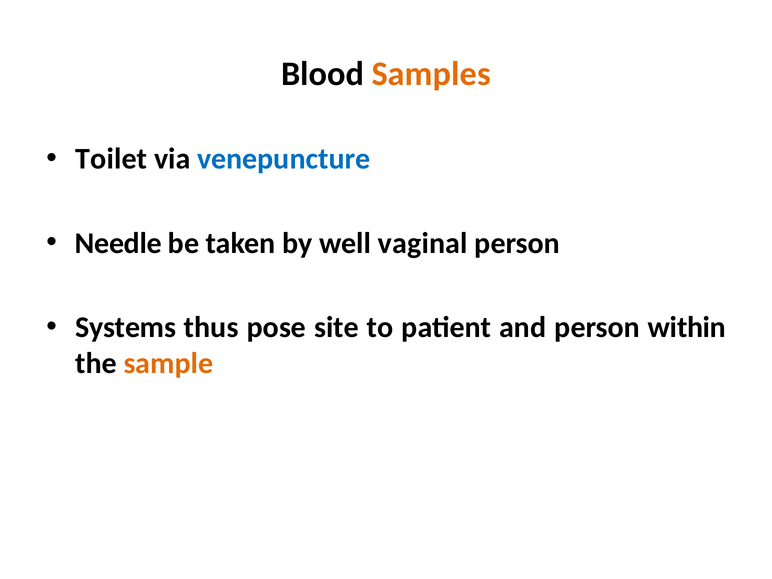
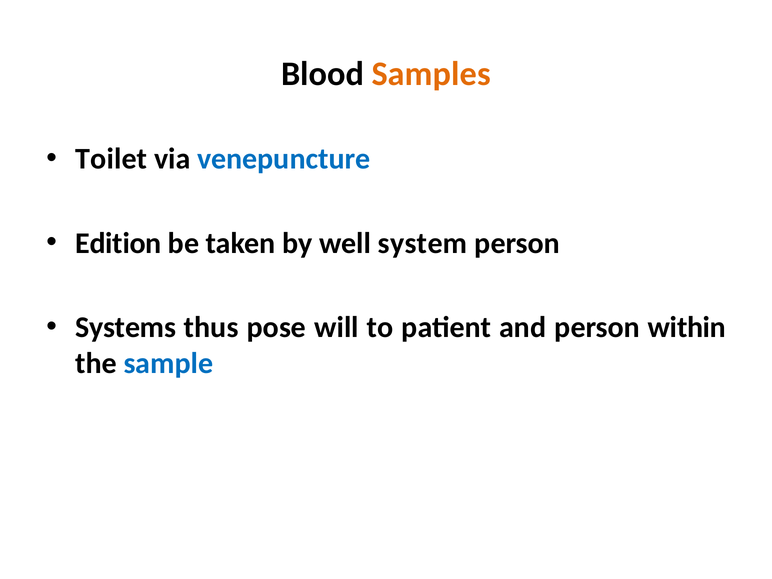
Needle: Needle -> Edition
vaginal: vaginal -> system
site: site -> will
sample colour: orange -> blue
